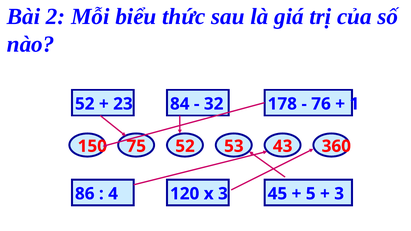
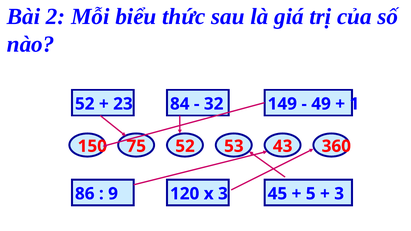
178: 178 -> 149
76: 76 -> 49
4: 4 -> 9
